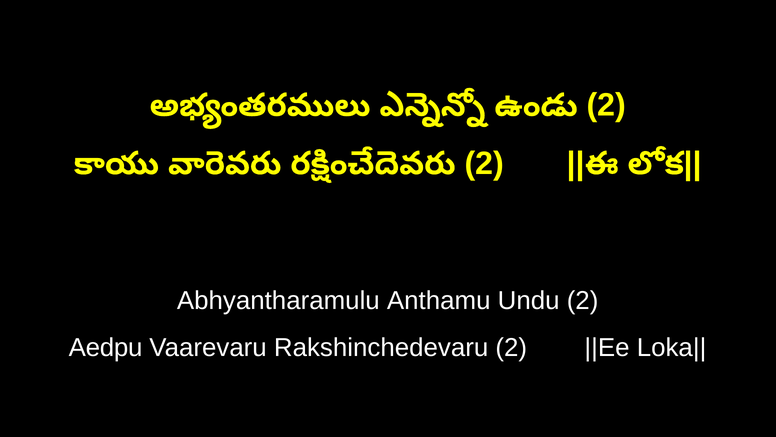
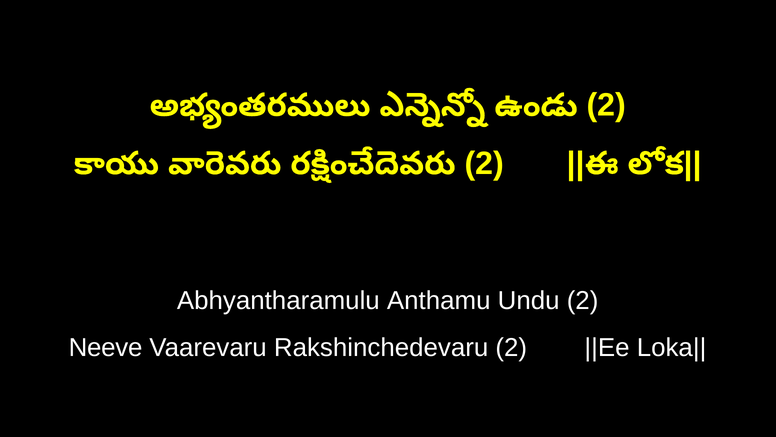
Aedpu: Aedpu -> Neeve
